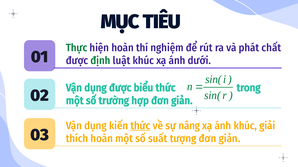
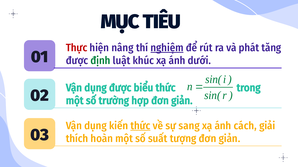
Thực colour: green -> red
hiện hoàn: hoàn -> nâng
nghiệm underline: none -> present
chất: chất -> tăng
nâng: nâng -> sang
ánh khúc: khúc -> cách
